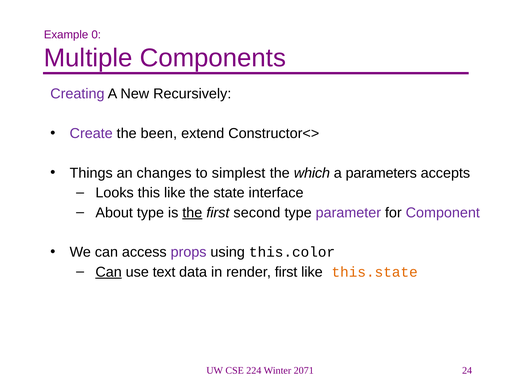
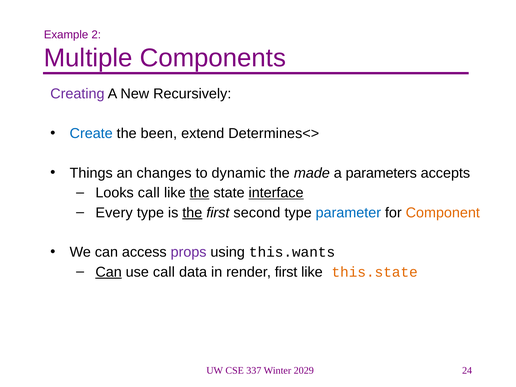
0: 0 -> 2
Create colour: purple -> blue
Constructor<>: Constructor<> -> Determines<>
simplest: simplest -> dynamic
which: which -> made
Looks this: this -> call
the at (200, 193) underline: none -> present
interface underline: none -> present
About: About -> Every
parameter colour: purple -> blue
Component colour: purple -> orange
this.color: this.color -> this.wants
use text: text -> call
224: 224 -> 337
2071: 2071 -> 2029
